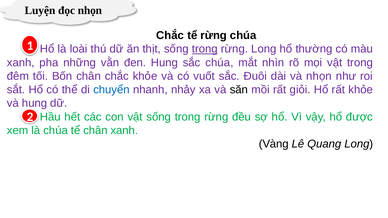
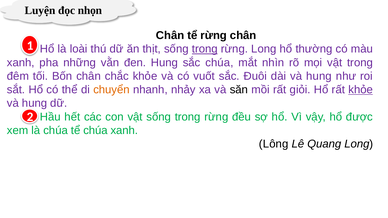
Chắc at (170, 35): Chắc -> Chân
rừng chúa: chúa -> chân
dài và nhọn: nhọn -> hung
chuyển colour: blue -> orange
khỏe at (361, 90) underline: none -> present
tể chân: chân -> chúa
Vàng: Vàng -> Lông
